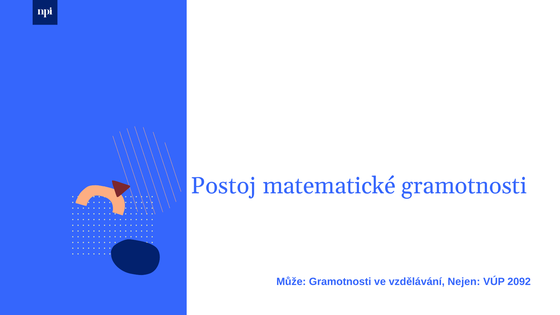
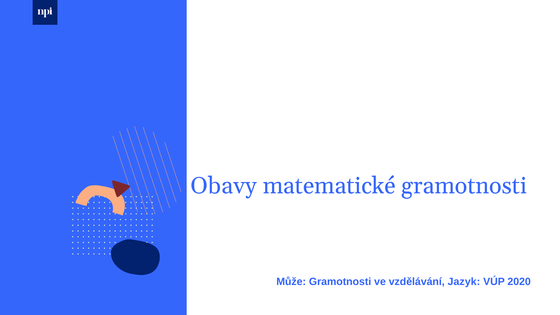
Postoj: Postoj -> Obavy
Nejen: Nejen -> Jazyk
2092: 2092 -> 2020
